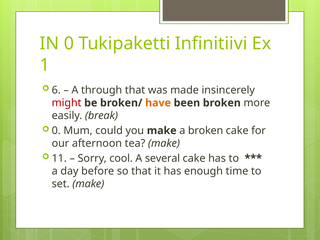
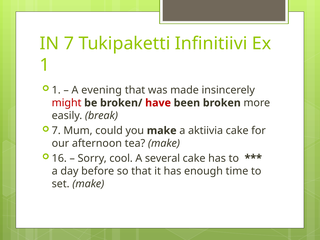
IN 0: 0 -> 7
6 at (56, 90): 6 -> 1
through: through -> evening
have colour: orange -> red
0 at (56, 131): 0 -> 7
a broken: broken -> aktiivia
11: 11 -> 16
